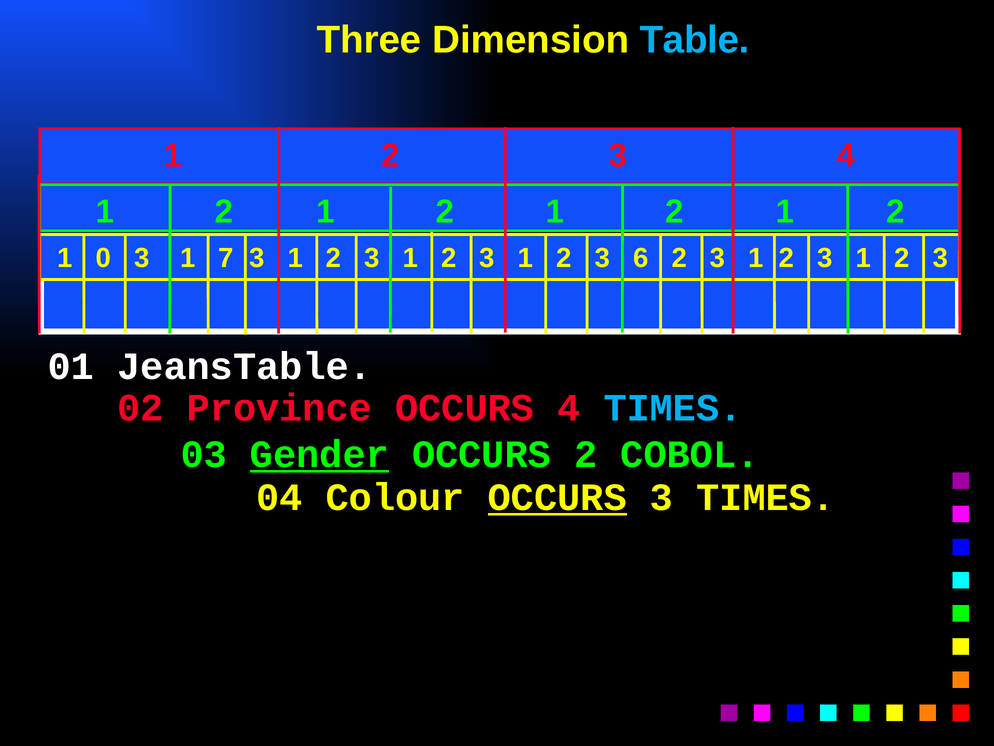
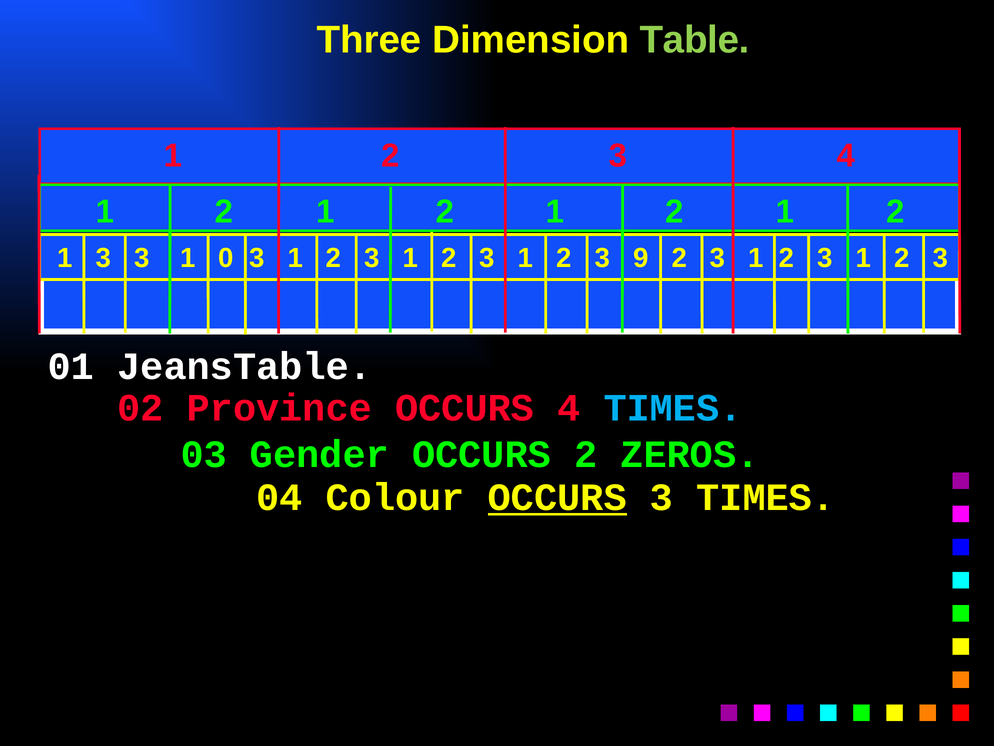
Table colour: light blue -> light green
1 0: 0 -> 3
7: 7 -> 0
6: 6 -> 9
Gender underline: present -> none
COBOL: COBOL -> ZEROS
